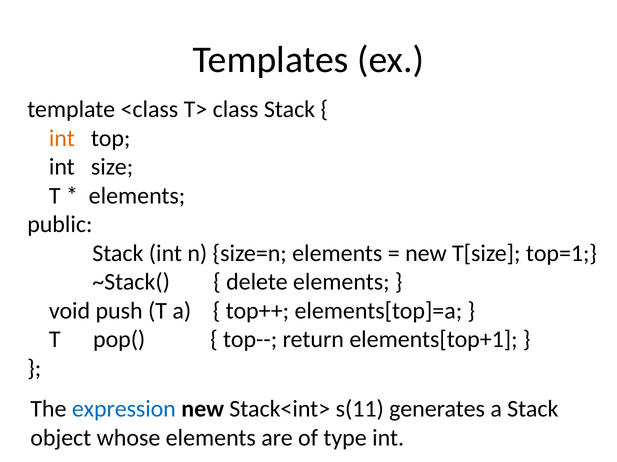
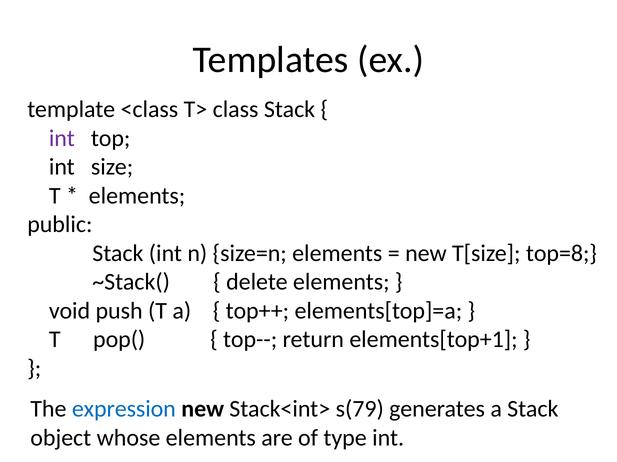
int at (62, 138) colour: orange -> purple
top=1: top=1 -> top=8
s(11: s(11 -> s(79
